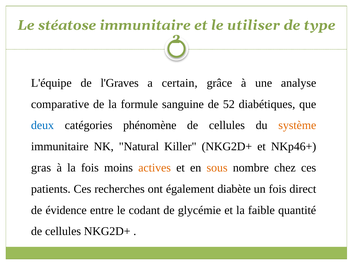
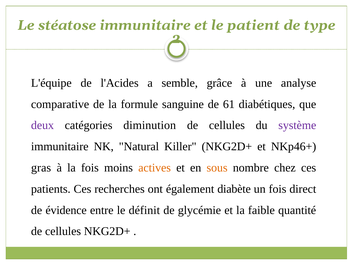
utiliser: utiliser -> patient
l'Graves: l'Graves -> l'Acides
certain: certain -> semble
52: 52 -> 61
deux colour: blue -> purple
phénomène: phénomène -> diminution
système colour: orange -> purple
codant: codant -> définit
